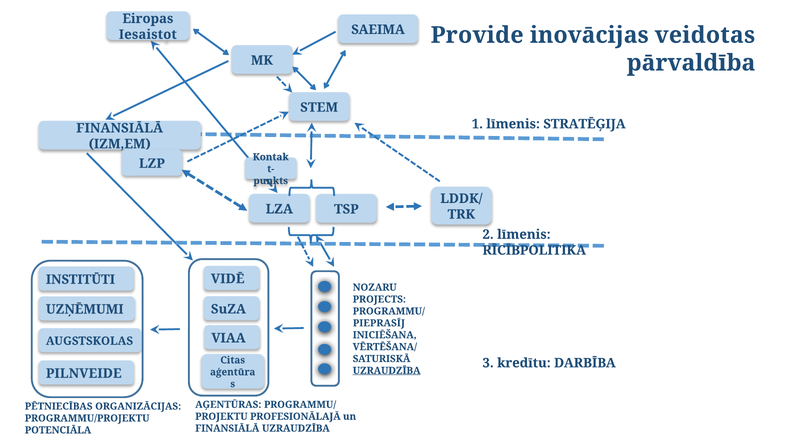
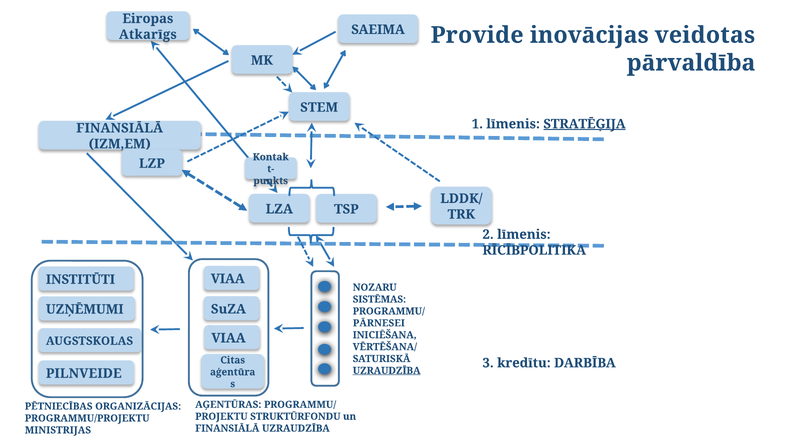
Iesaistot: Iesaistot -> Atkarīgs
STRATĒĢIJA underline: none -> present
VIDĒ at (228, 279): VIDĒ -> VIAA
PROJECTS: PROJECTS -> SISTĒMAS
PIEPRASĪJ: PIEPRASĪJ -> PĀRNESEI
PROFESIONĀLAJĀ: PROFESIONĀLAJĀ -> STRUKTŪRFONDU
POTENCIĀLA: POTENCIĀLA -> MINISTRIJAS
